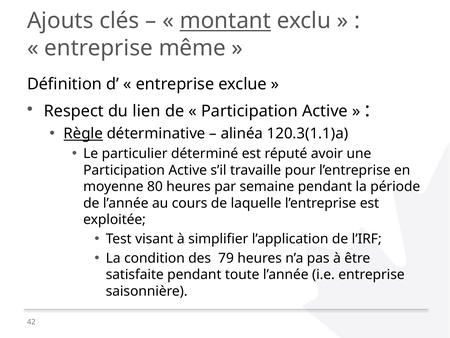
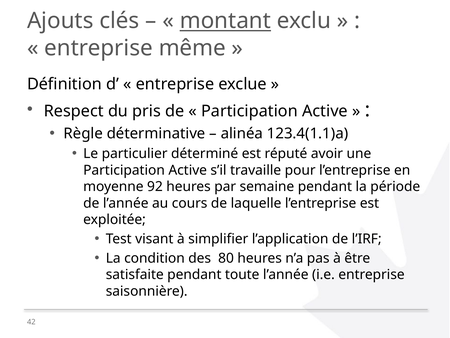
lien: lien -> pris
Règle underline: present -> none
120.3(1.1)a: 120.3(1.1)a -> 123.4(1.1)a
80: 80 -> 92
79: 79 -> 80
